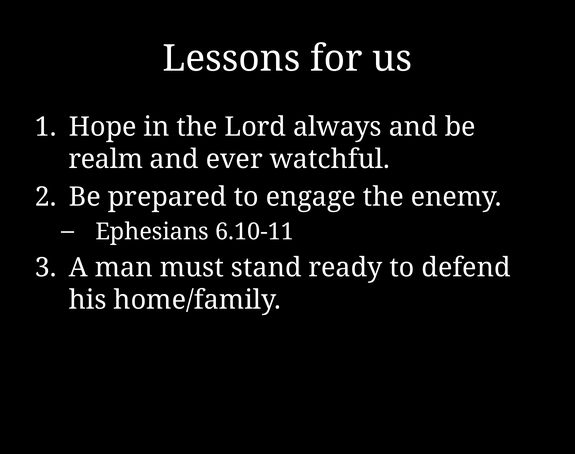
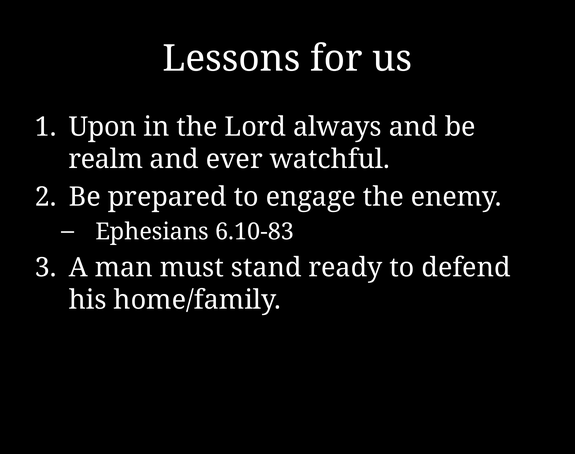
Hope: Hope -> Upon
6.10-11: 6.10-11 -> 6.10-83
